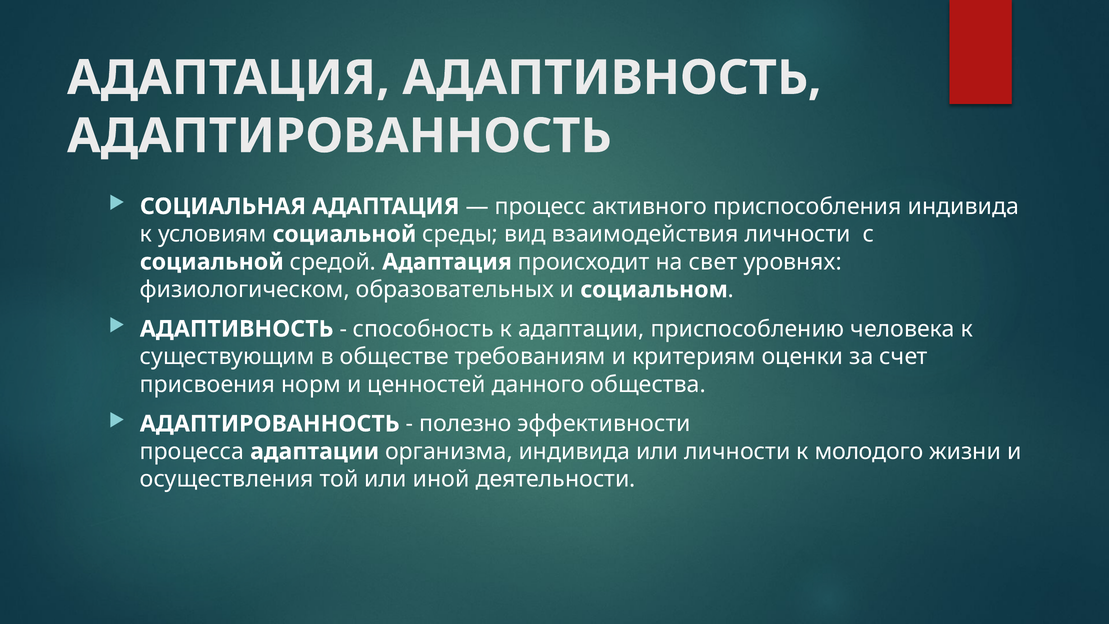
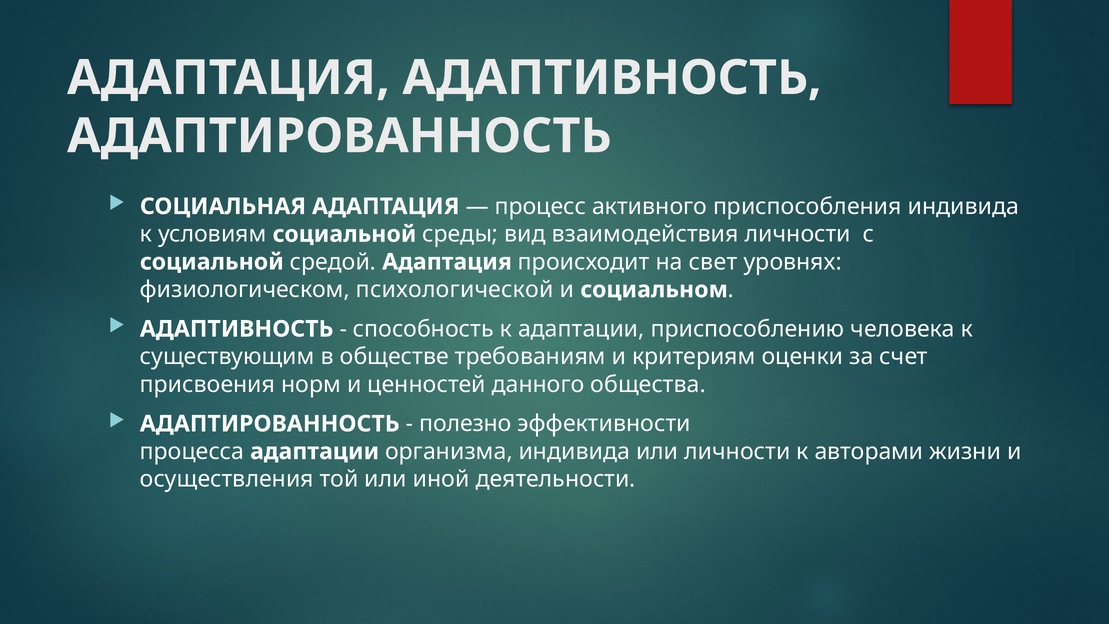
образовательных: образовательных -> психологической
молодого: молодого -> авторами
